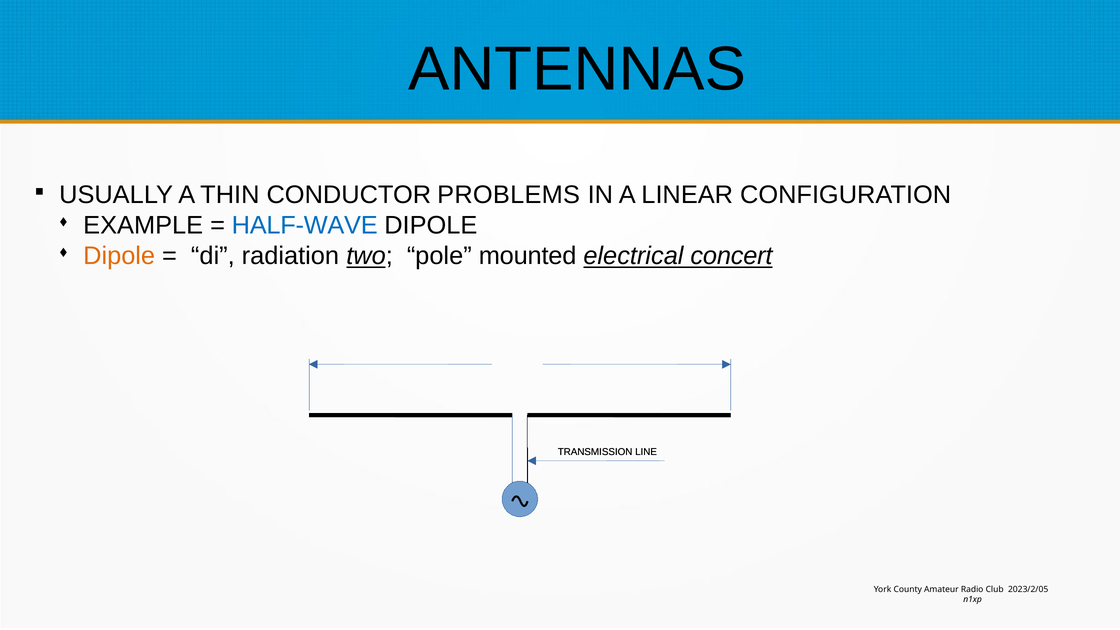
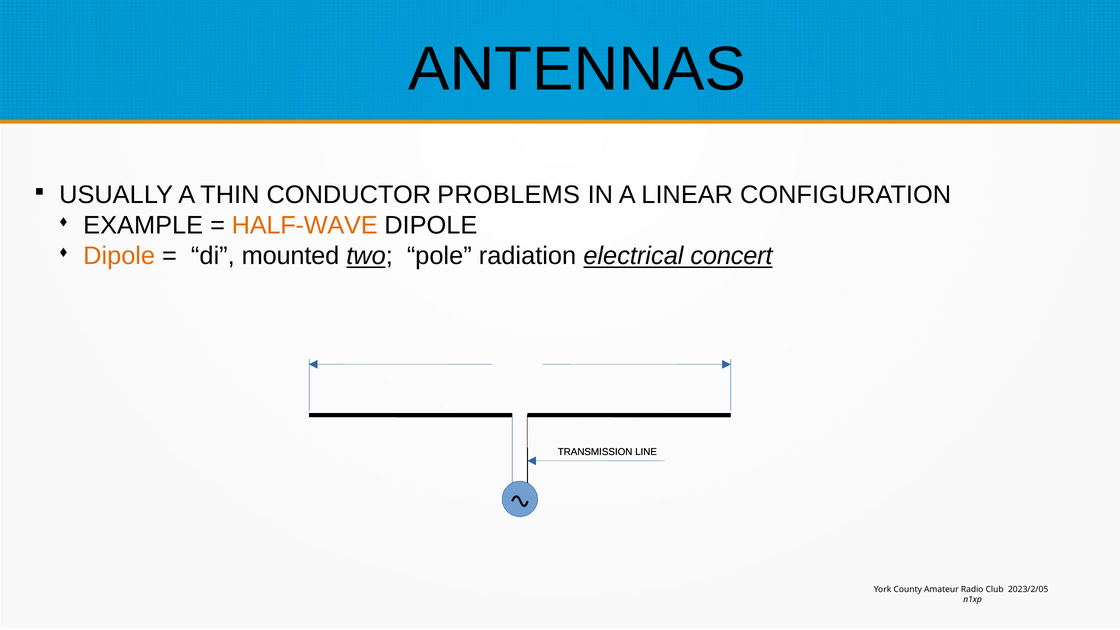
HALF-WAVE colour: blue -> orange
radiation: radiation -> mounted
mounted: mounted -> radiation
